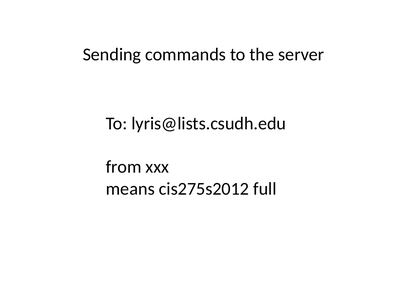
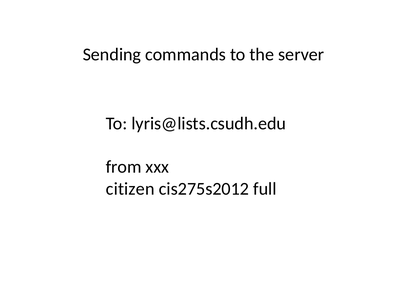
means: means -> citizen
